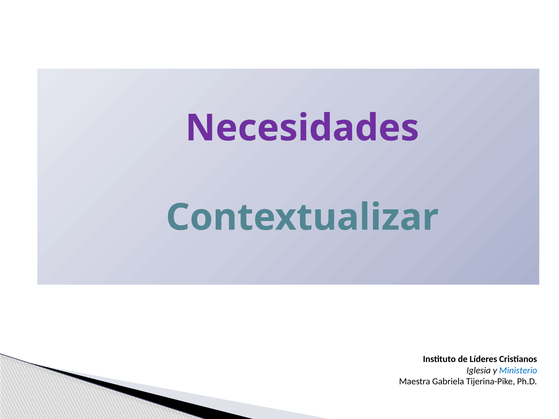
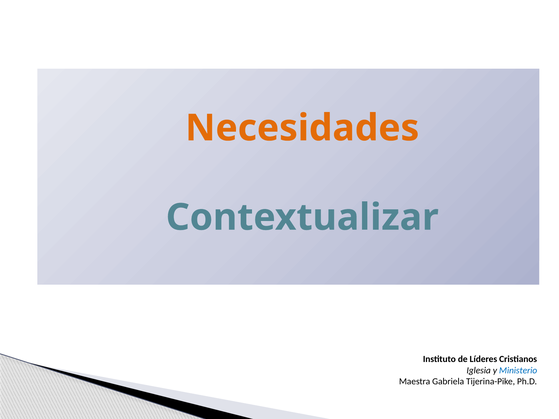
Necesidades colour: purple -> orange
